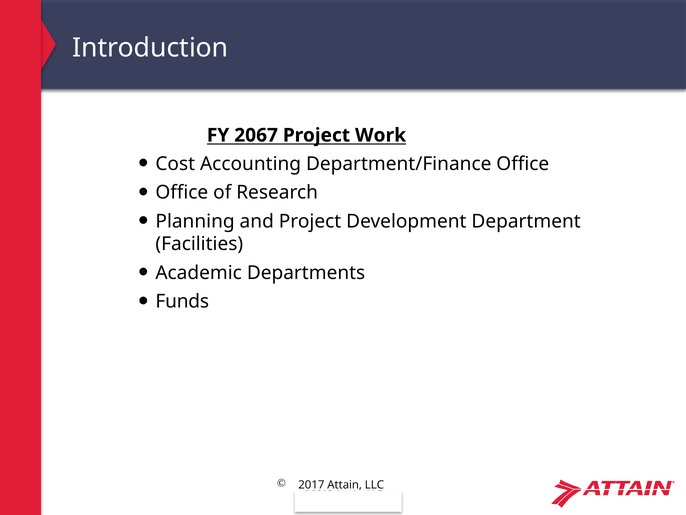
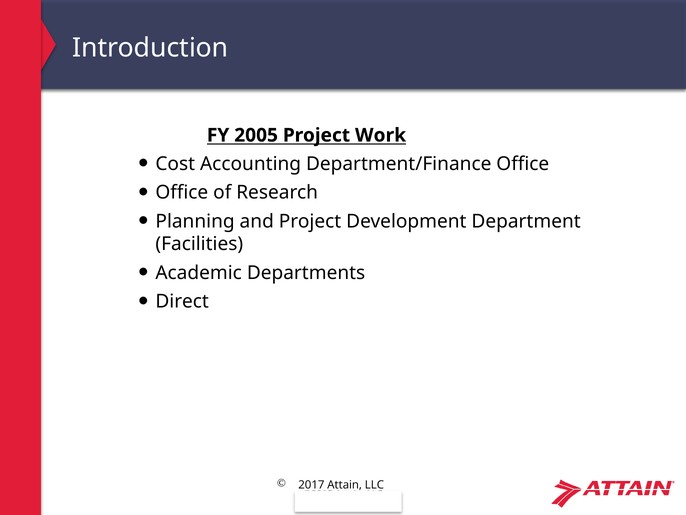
2067: 2067 -> 2005
Funds: Funds -> Direct
